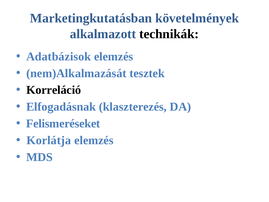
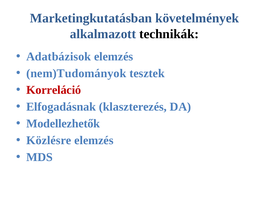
nem)Alkalmazását: nem)Alkalmazását -> nem)Tudományok
Korreláció colour: black -> red
Felismeréseket: Felismeréseket -> Modellezhetők
Korlátja: Korlátja -> Közlésre
